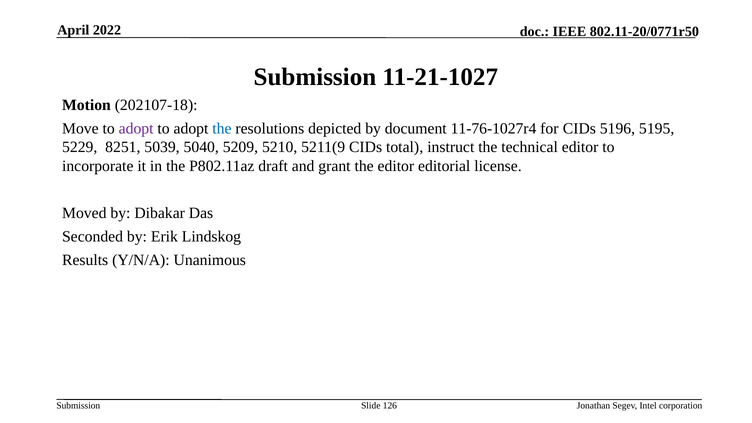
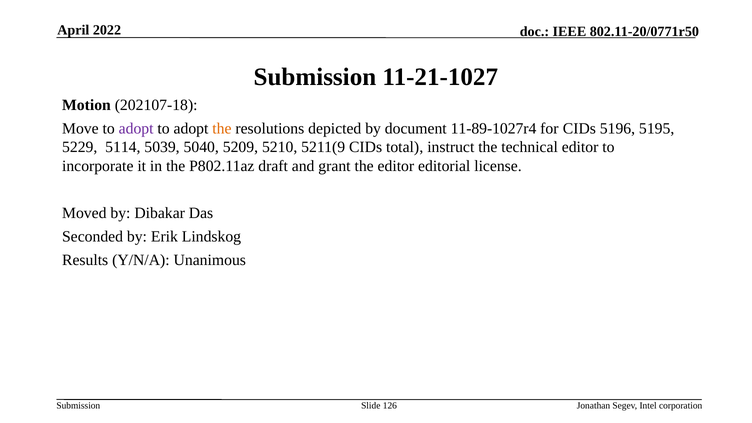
the at (222, 128) colour: blue -> orange
11-76-1027r4: 11-76-1027r4 -> 11-89-1027r4
8251: 8251 -> 5114
